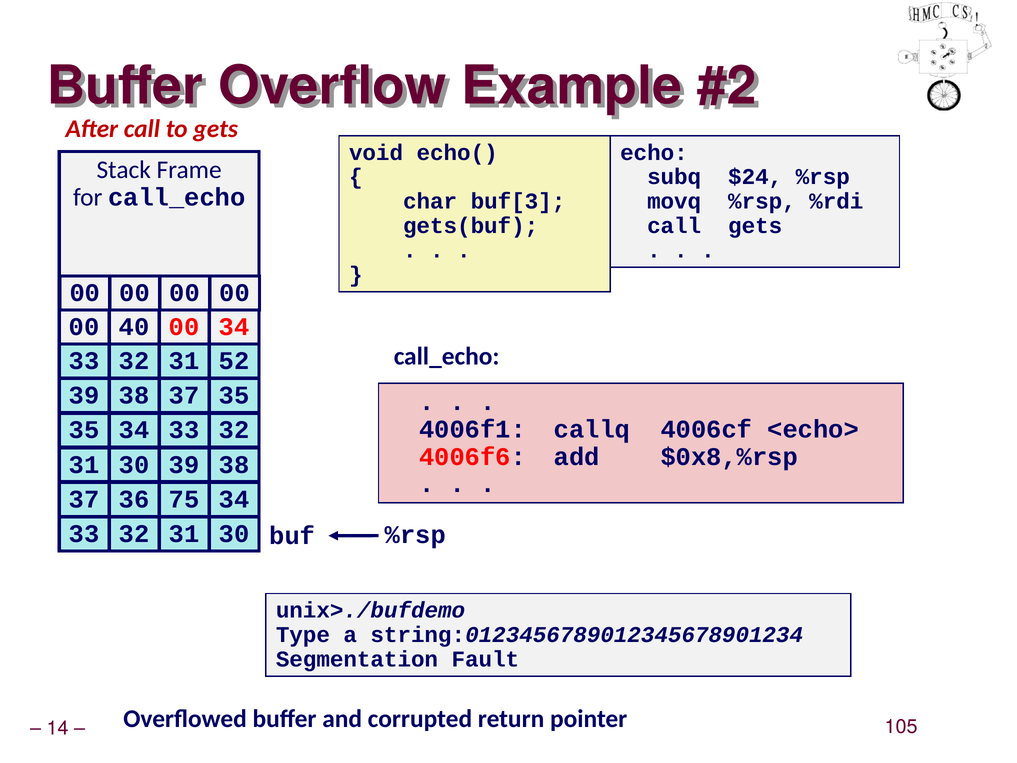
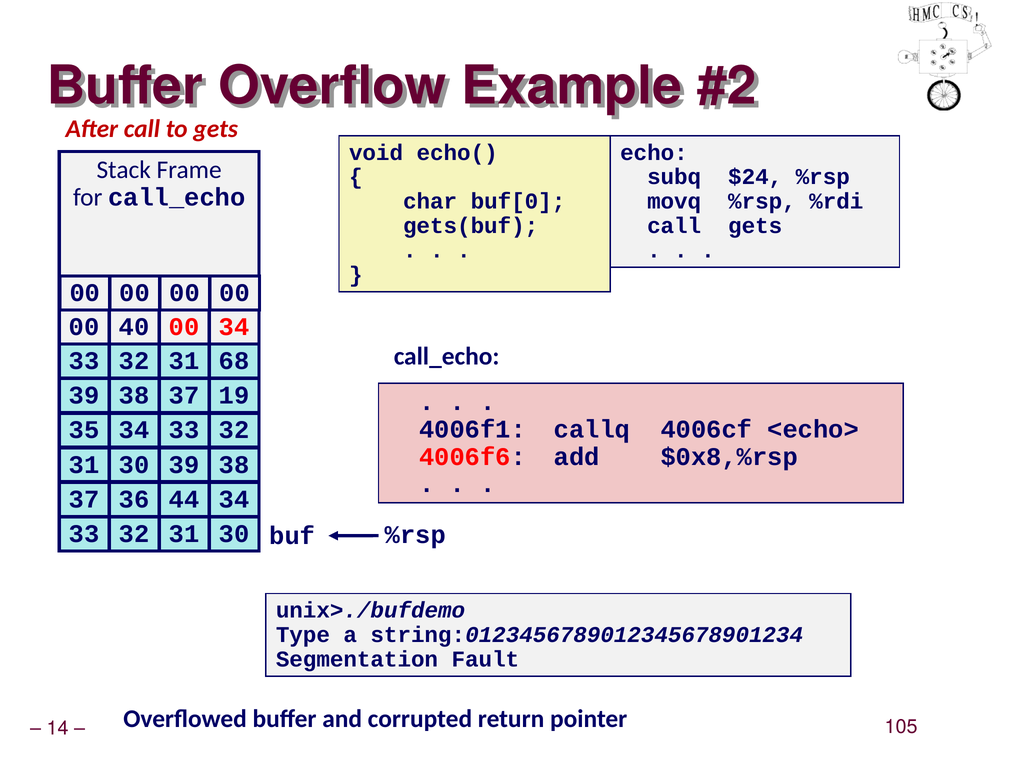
buf[3: buf[3 -> buf[0
52: 52 -> 68
37 35: 35 -> 19
75: 75 -> 44
